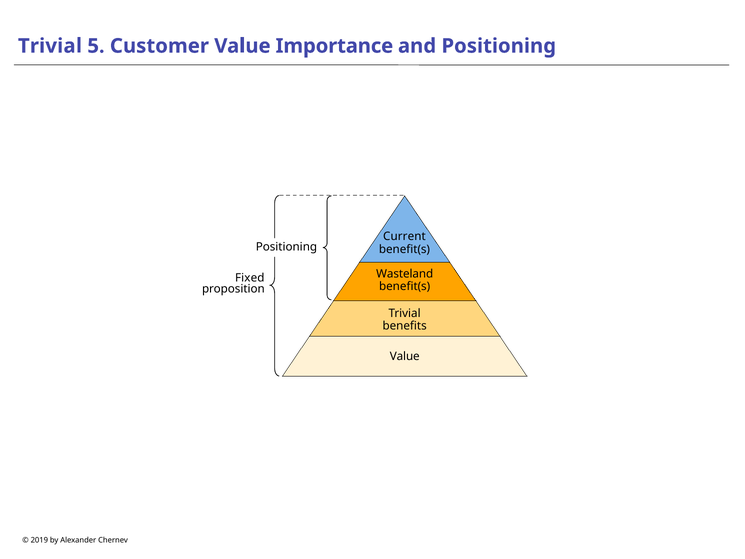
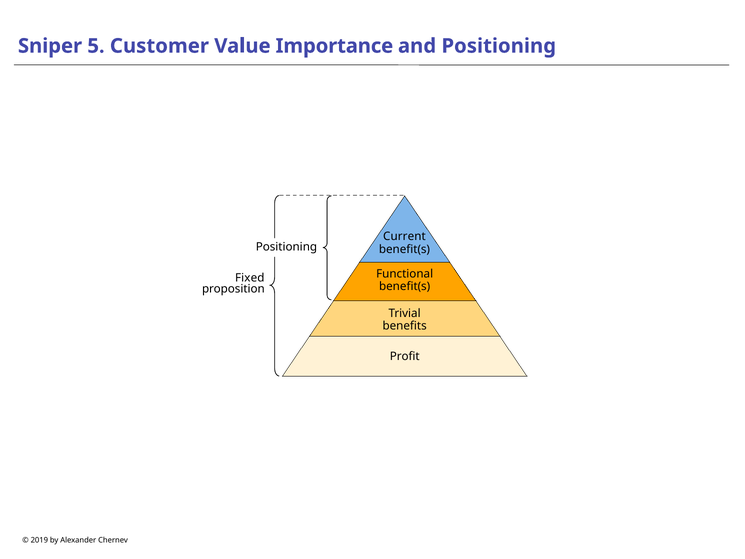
Trivial at (50, 46): Trivial -> Sniper
Wasteland: Wasteland -> Functional
Value at (405, 356): Value -> Profit
